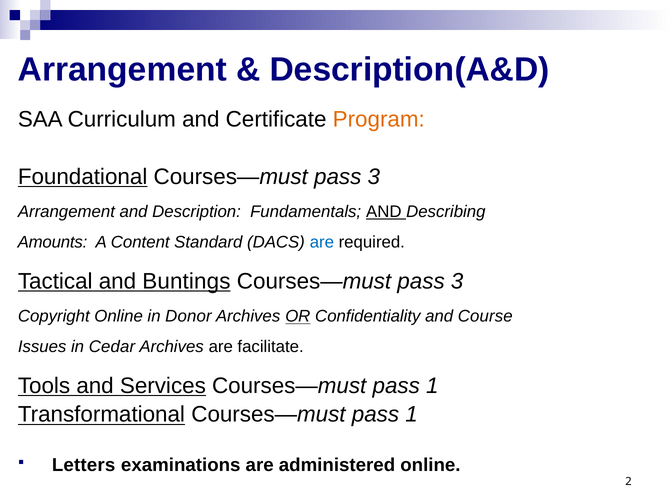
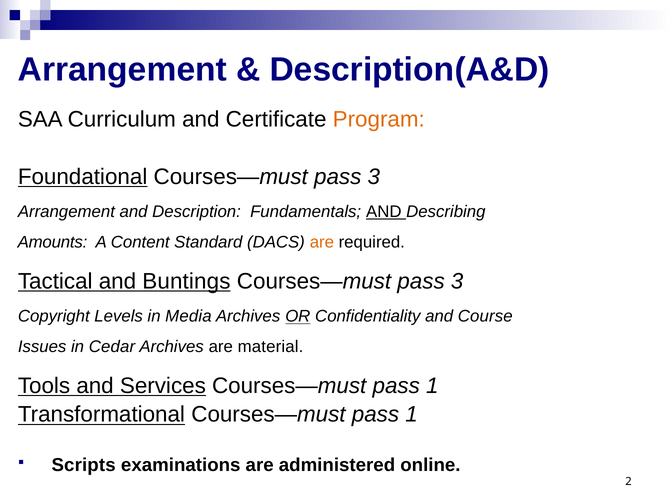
are at (322, 242) colour: blue -> orange
Copyright Online: Online -> Levels
Donor: Donor -> Media
facilitate: facilitate -> material
Letters: Letters -> Scripts
